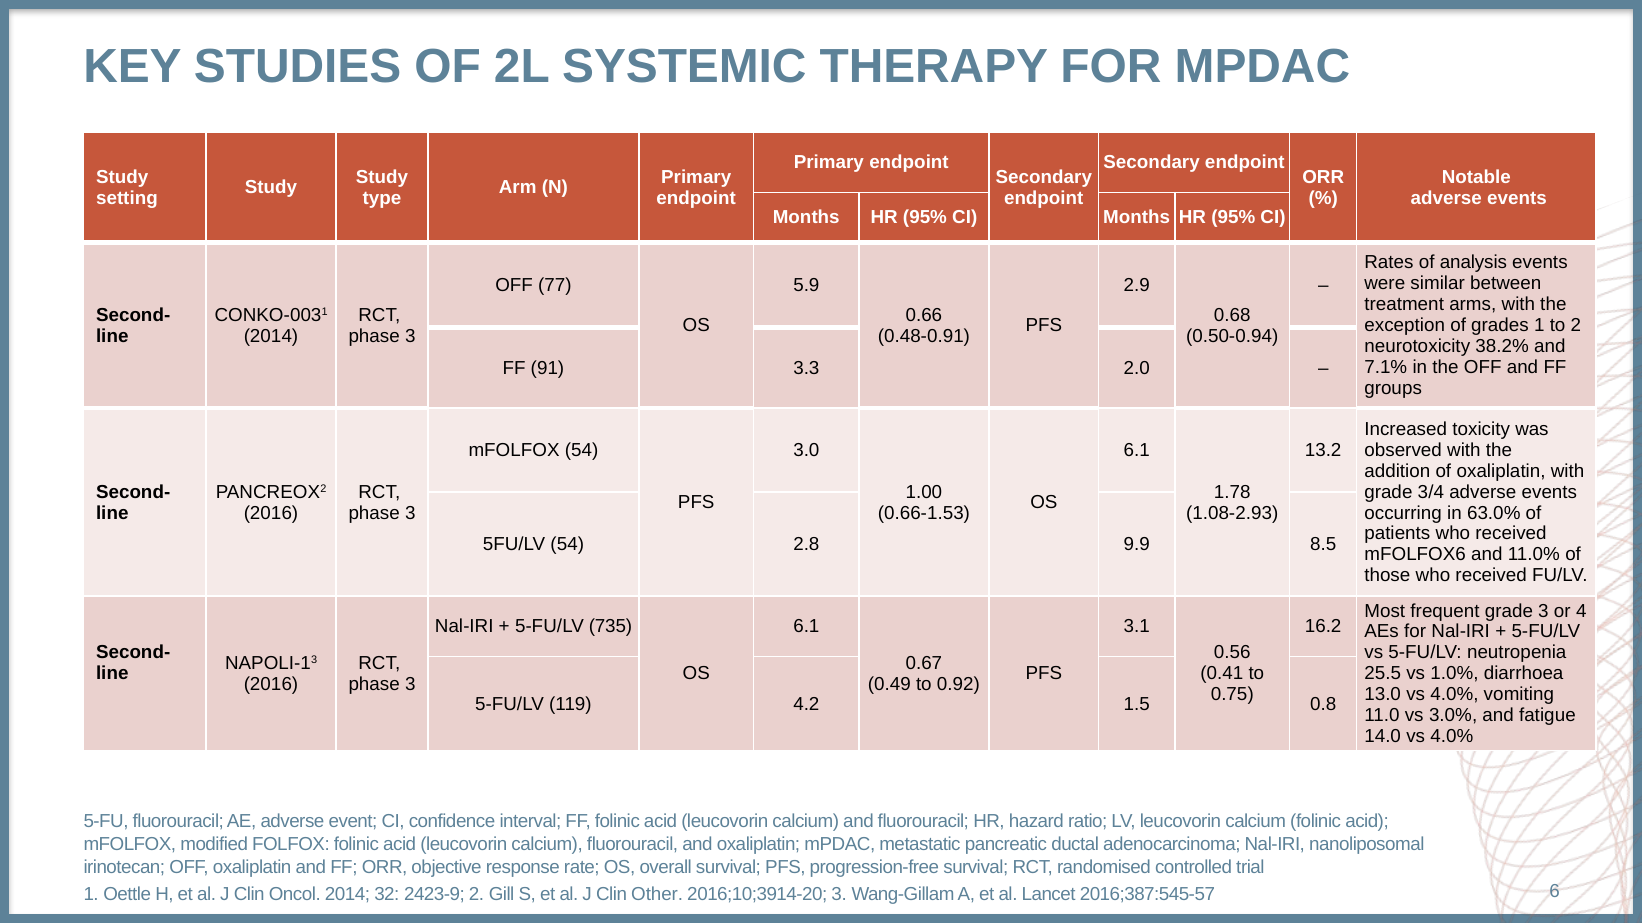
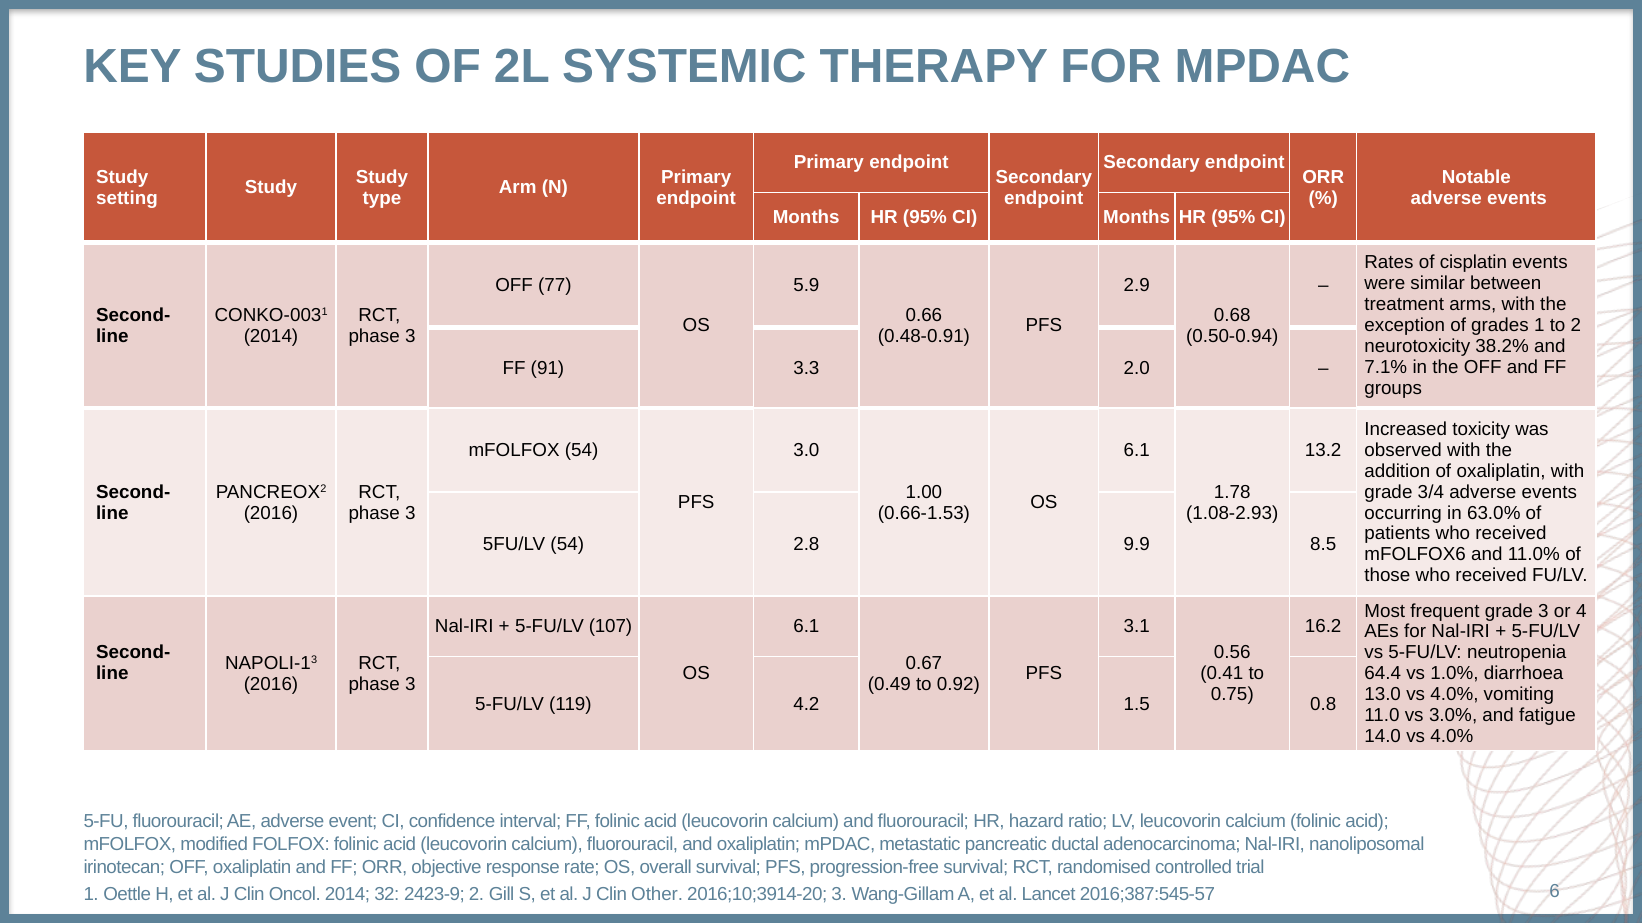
analysis: analysis -> cisplatin
735: 735 -> 107
25.5: 25.5 -> 64.4
